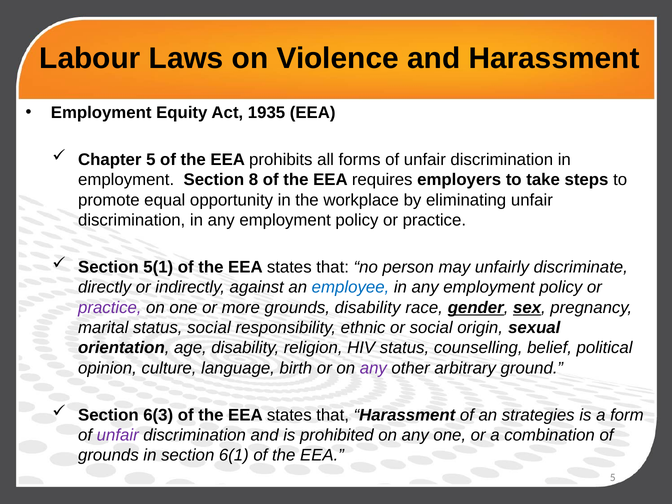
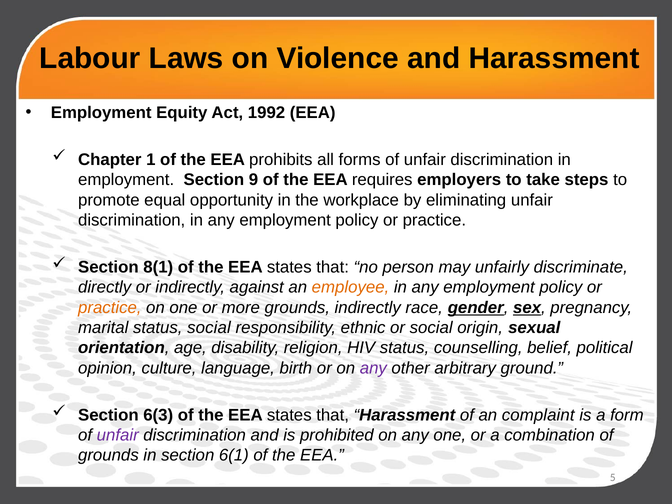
1935: 1935 -> 1992
Chapter 5: 5 -> 1
8: 8 -> 9
5(1: 5(1 -> 8(1
employee colour: blue -> orange
practice at (110, 307) colour: purple -> orange
grounds disability: disability -> indirectly
strategies: strategies -> complaint
